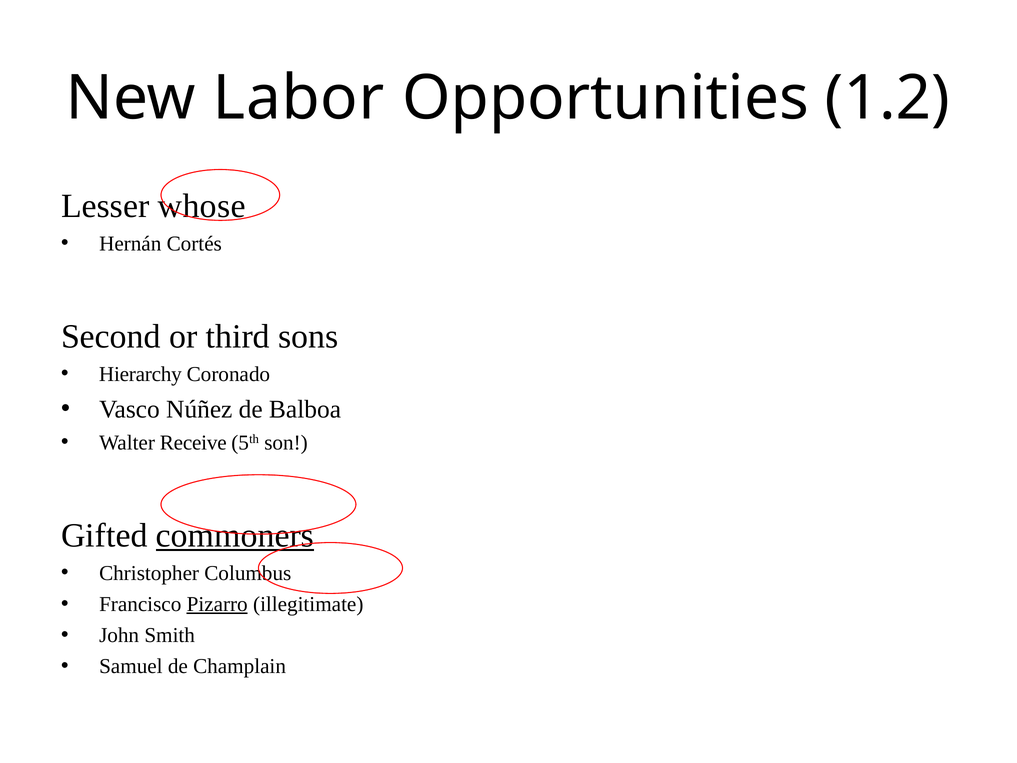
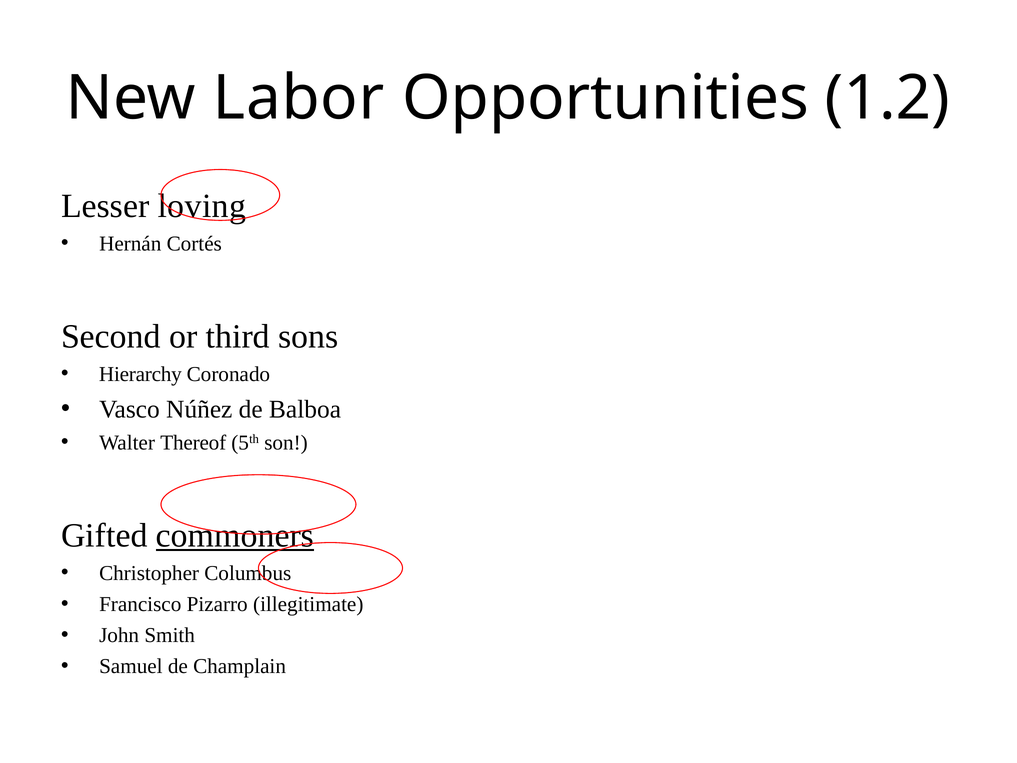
whose: whose -> loving
Receive: Receive -> Thereof
Pizarro underline: present -> none
